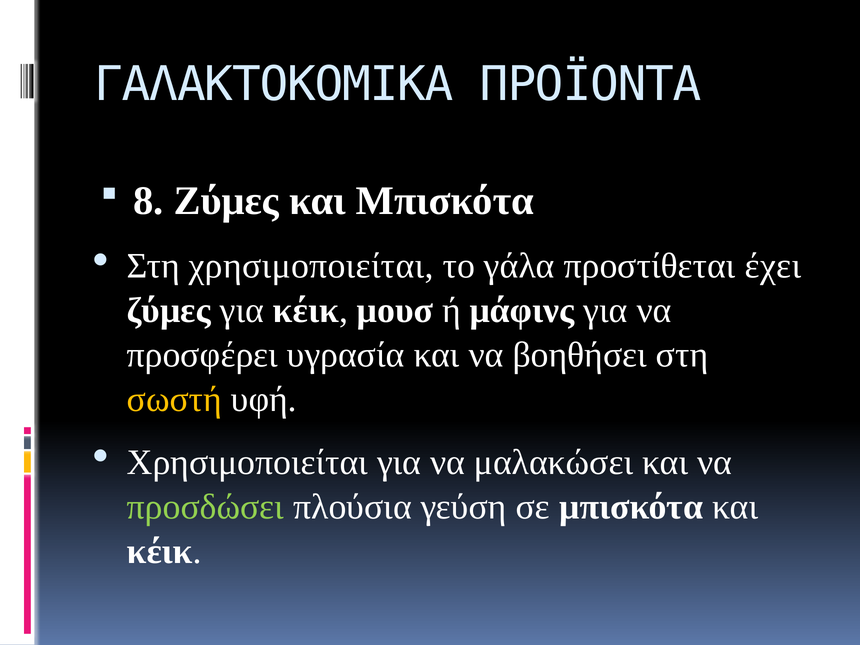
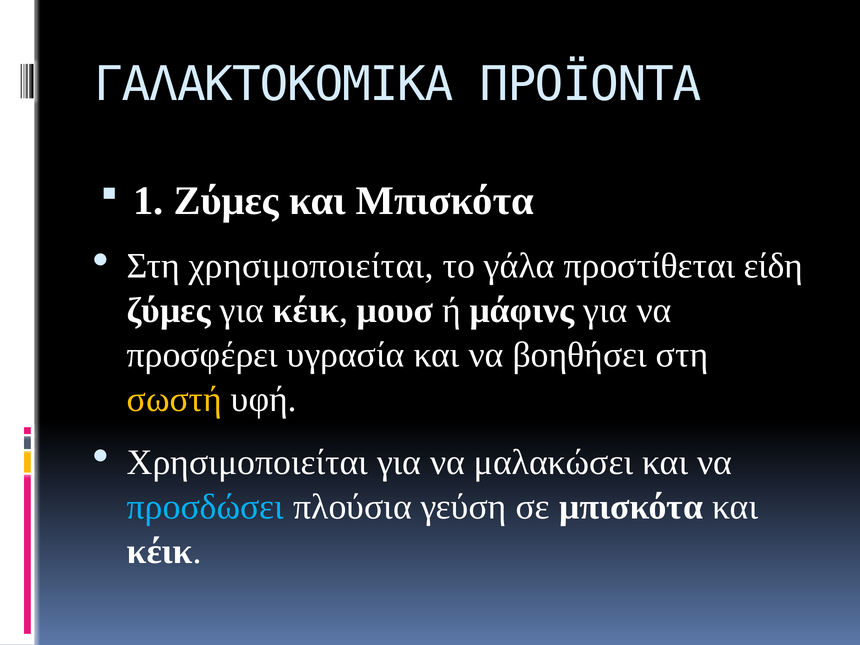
8: 8 -> 1
έχει: έχει -> είδη
προσδώσει colour: light green -> light blue
